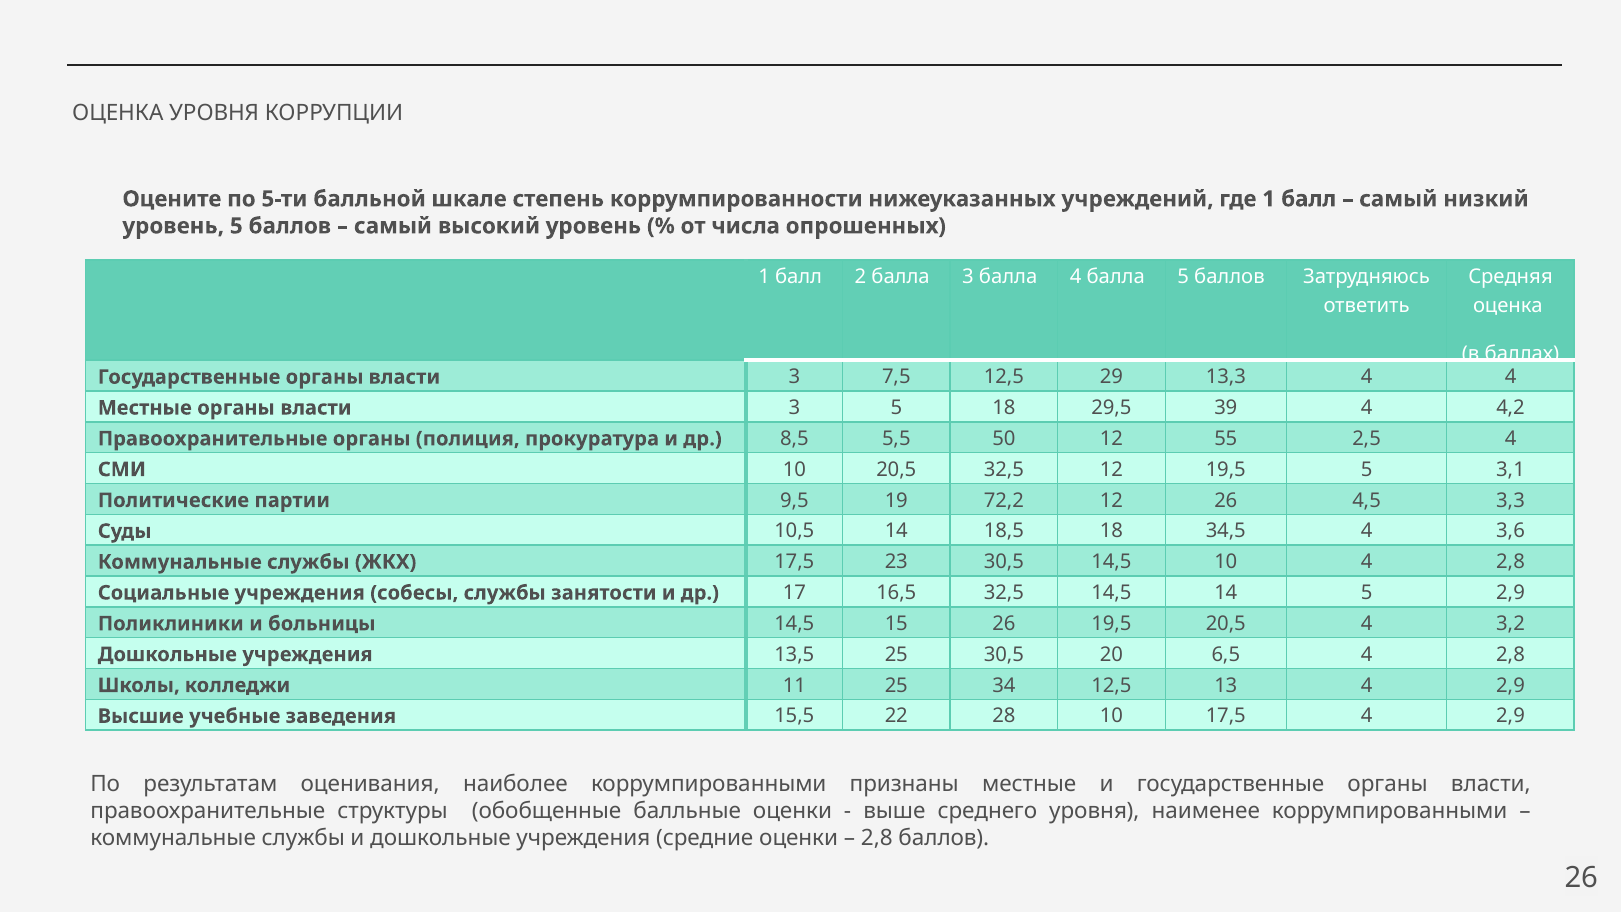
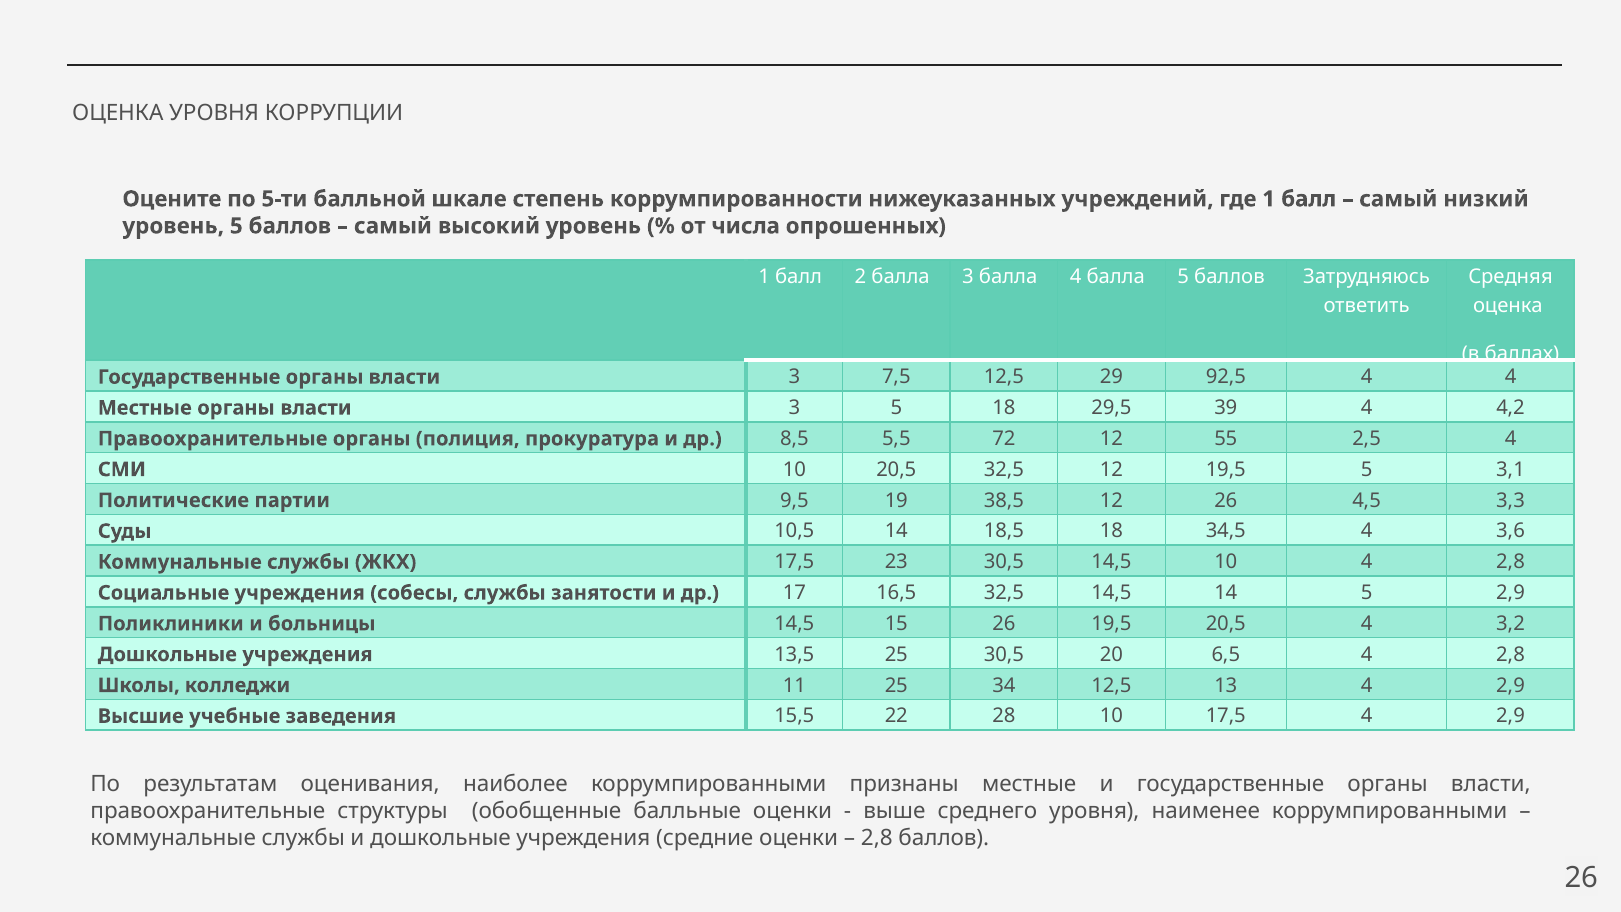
13,3: 13,3 -> 92,5
50: 50 -> 72
72,2: 72,2 -> 38,5
